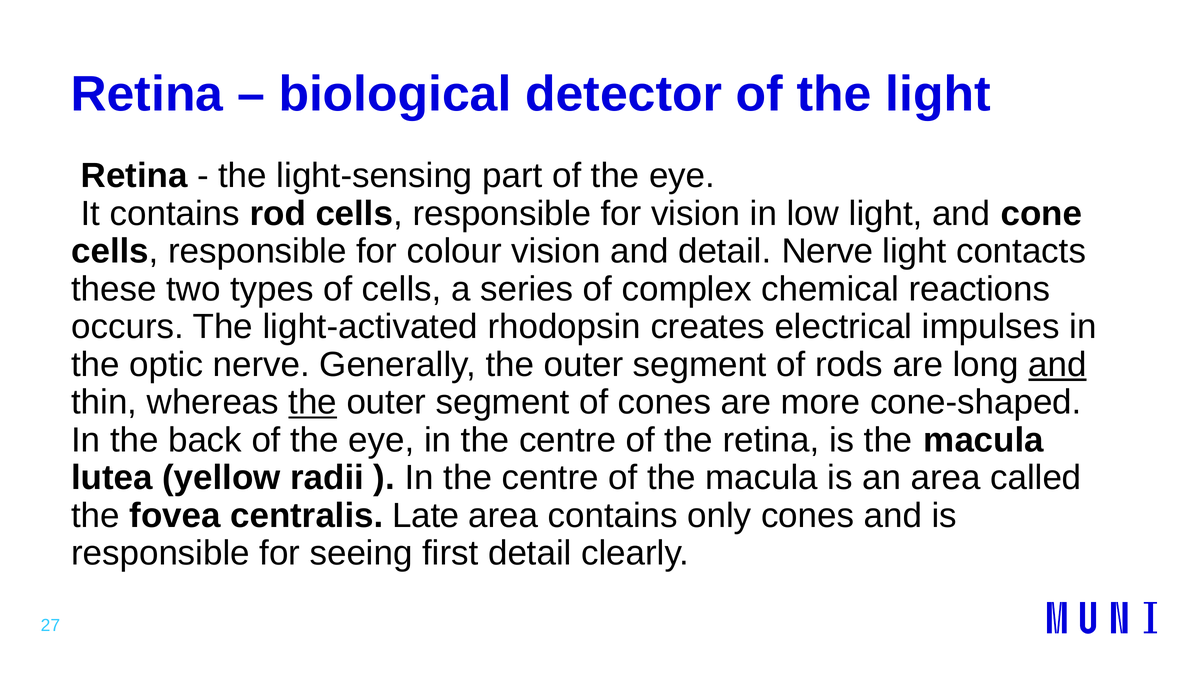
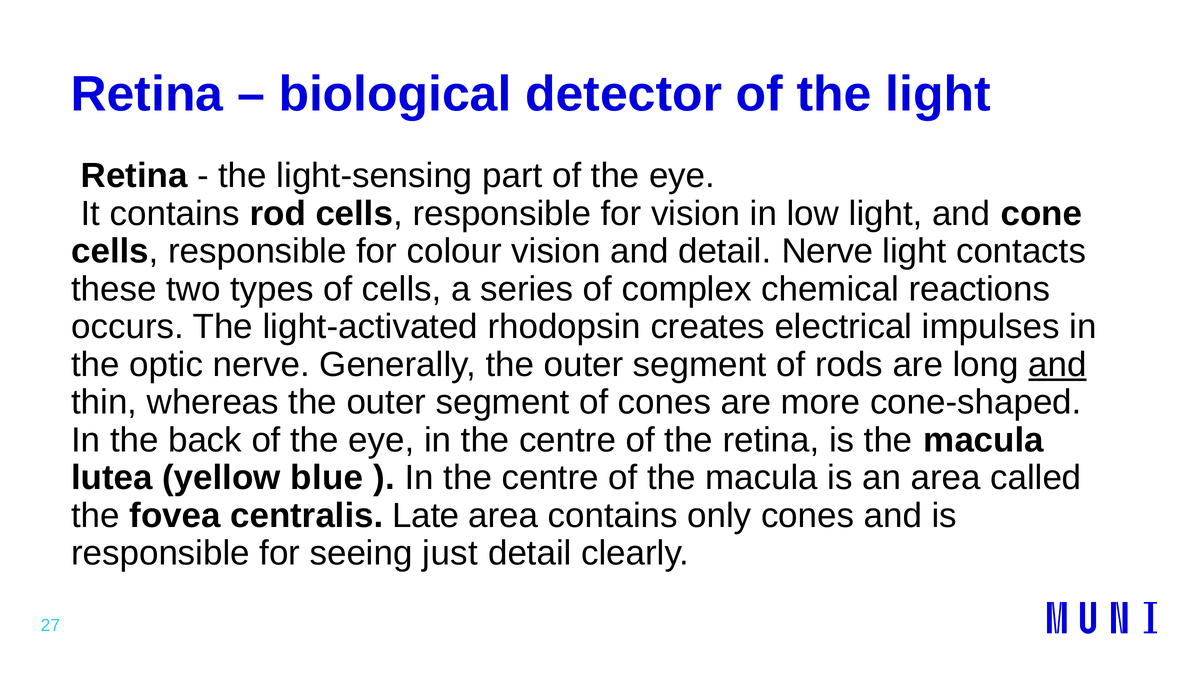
the at (313, 403) underline: present -> none
radii: radii -> blue
first: first -> just
